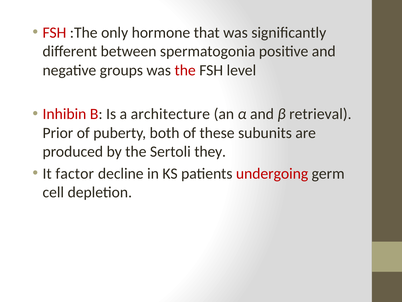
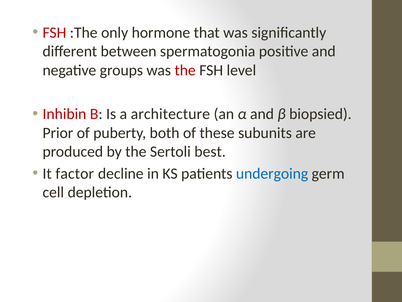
retrieval: retrieval -> biopsied
they: they -> best
undergoing colour: red -> blue
